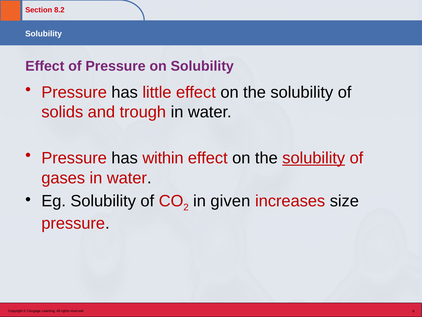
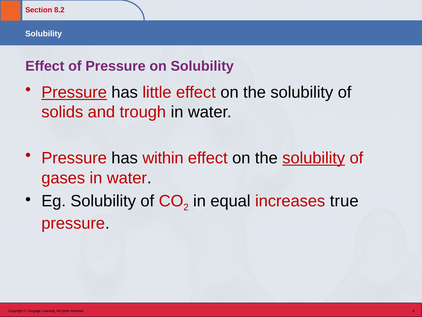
Pressure at (74, 92) underline: none -> present
given: given -> equal
size: size -> true
